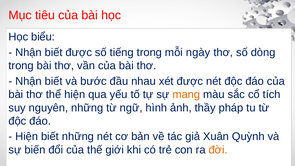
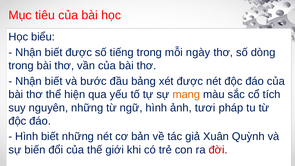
nhau: nhau -> bảng
thầy: thầy -> tươi
Hiện at (27, 136): Hiện -> Hình
đời colour: orange -> red
